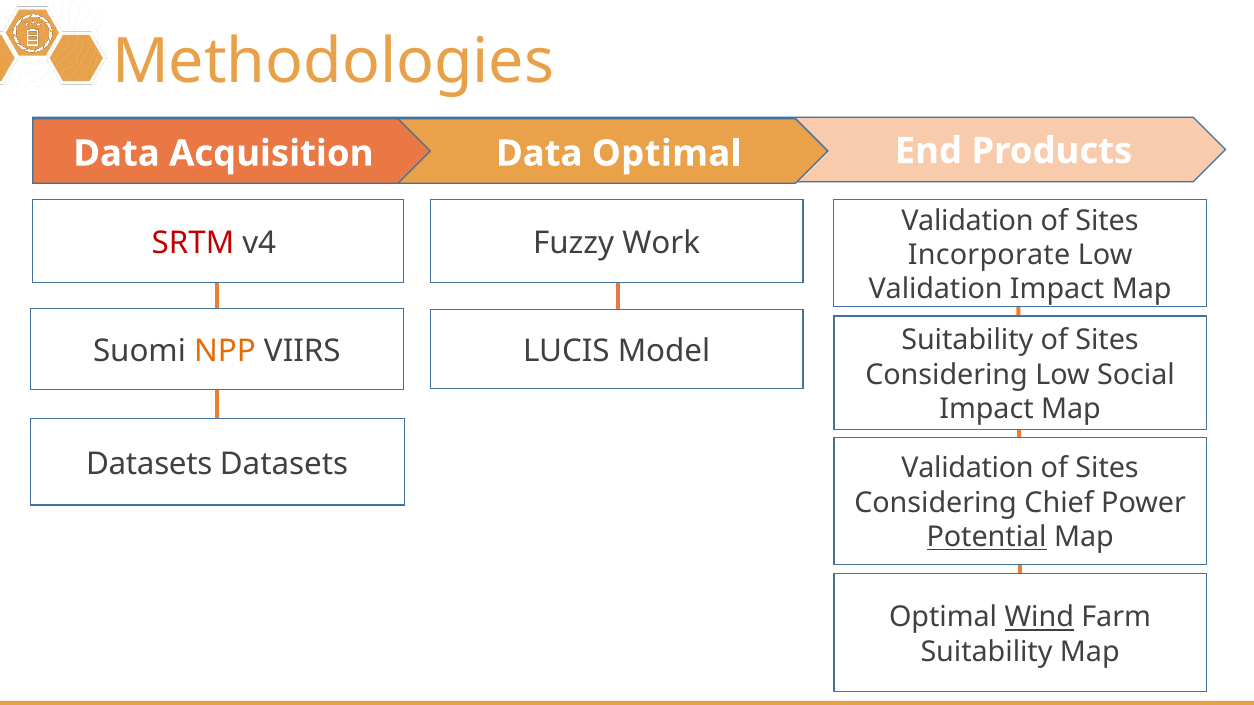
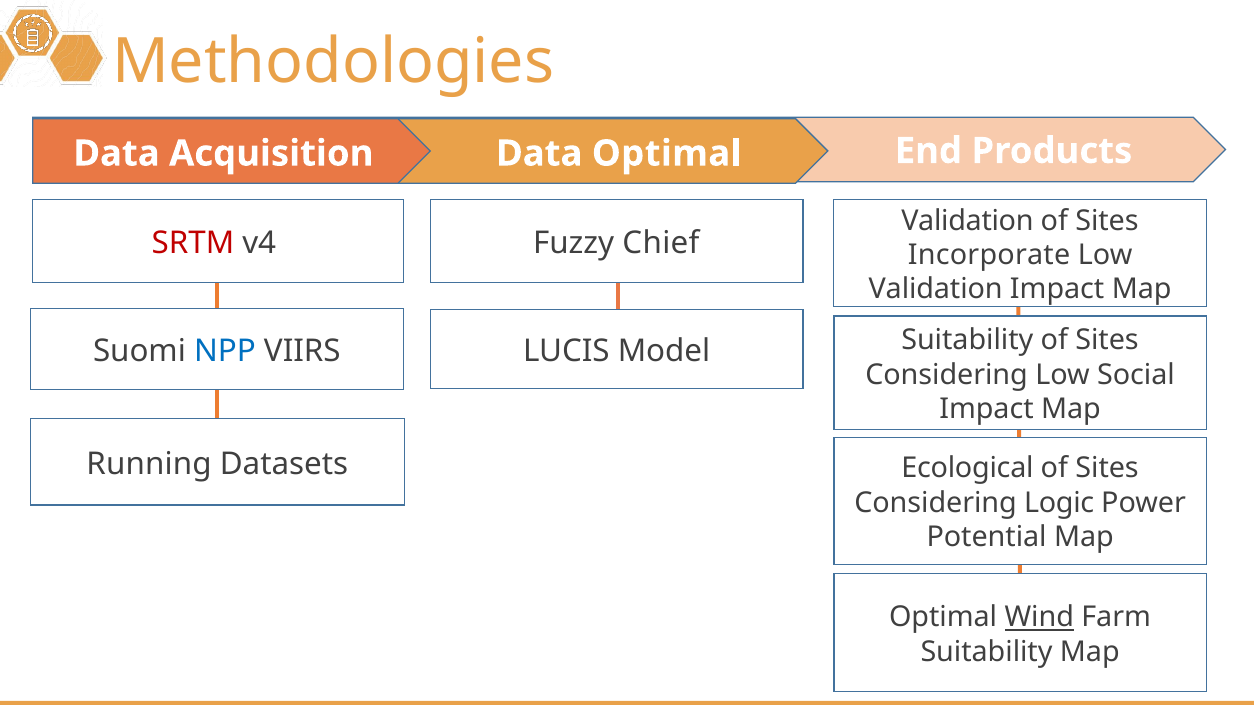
Work: Work -> Chief
NPP colour: orange -> blue
Datasets at (149, 464): Datasets -> Running
Validation at (968, 469): Validation -> Ecological
Chief: Chief -> Logic
Potential underline: present -> none
